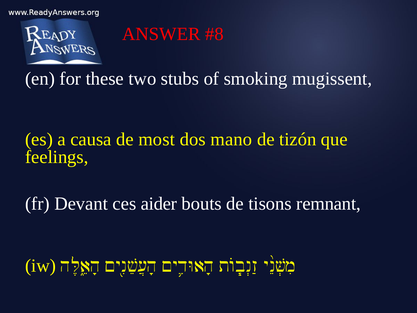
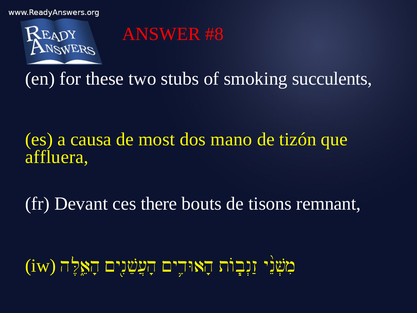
mugissent: mugissent -> succulents
feelings: feelings -> affluera
aider: aider -> there
